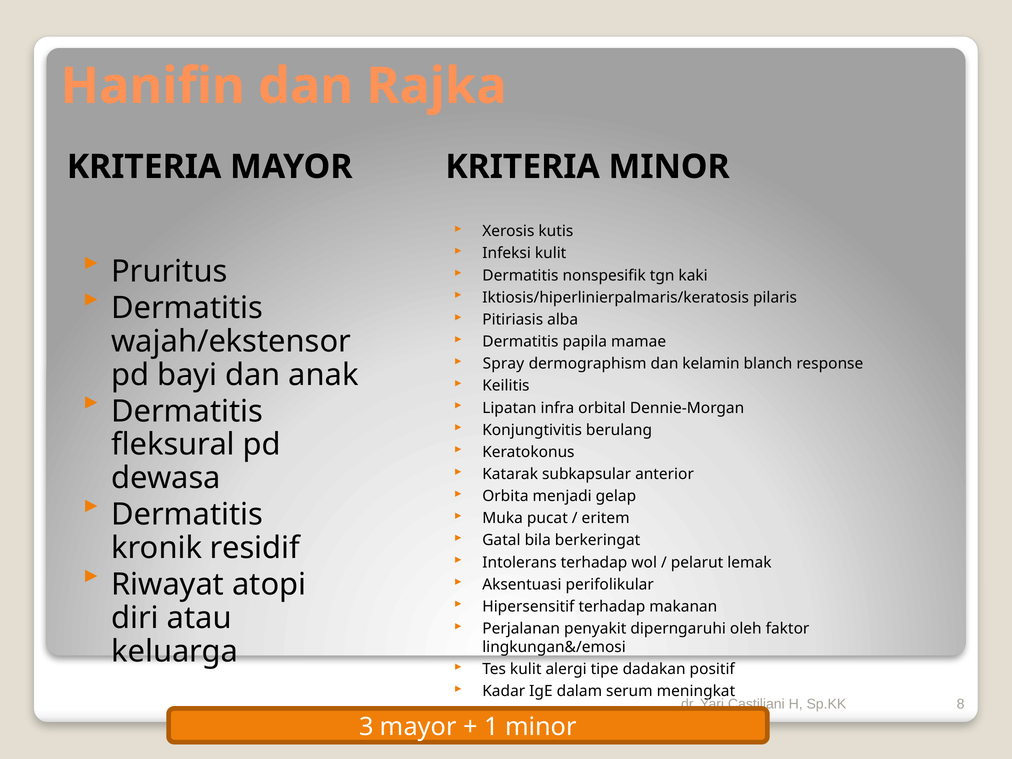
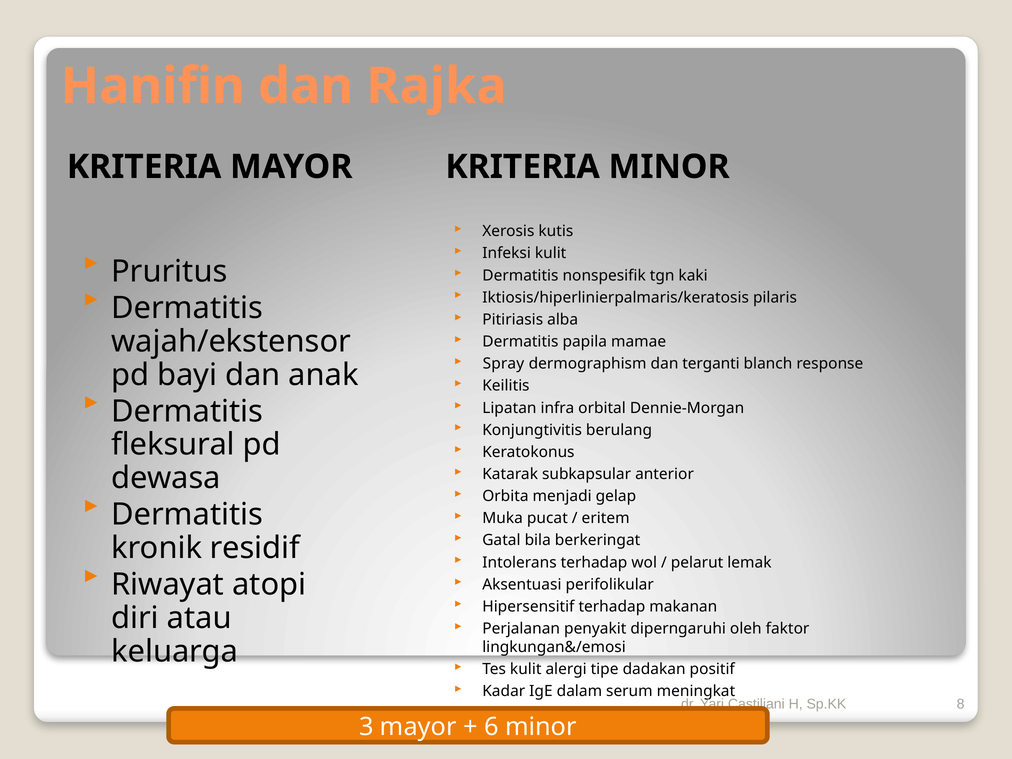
kelamin: kelamin -> terganti
1: 1 -> 6
